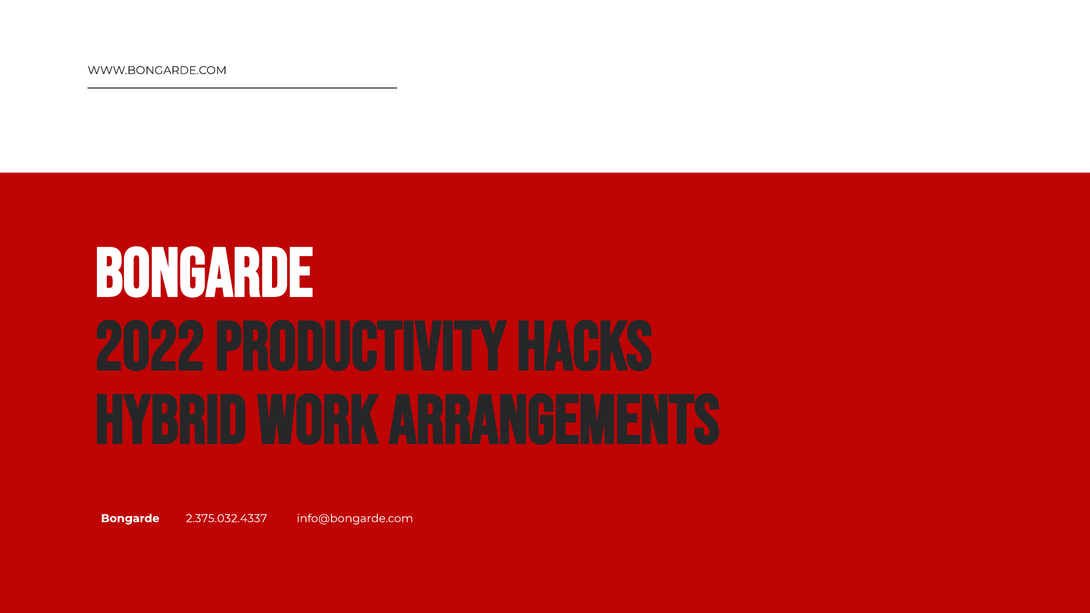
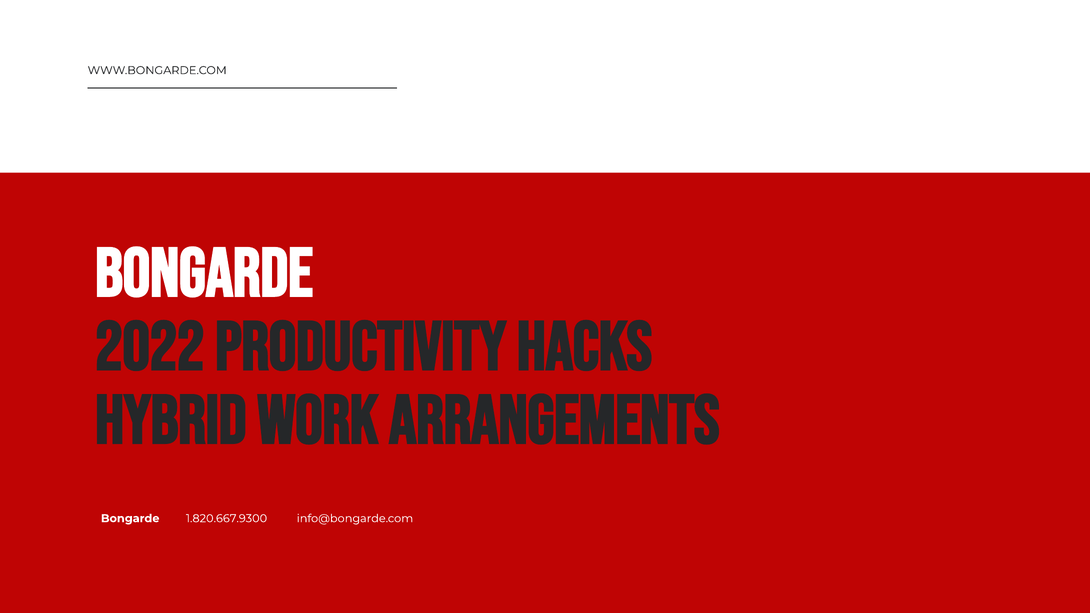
2.375.032.4337: 2.375.032.4337 -> 1.820.667.9300
